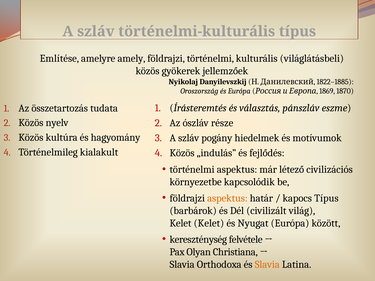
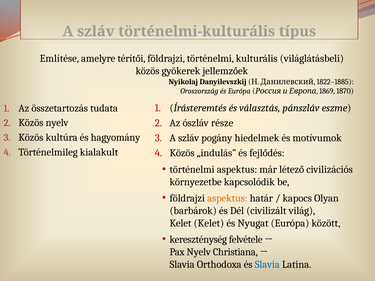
amely: amely -> térítői
kapocs Típus: Típus -> Olyan
Pax Olyan: Olyan -> Nyelv
Slavia at (267, 265) colour: orange -> blue
